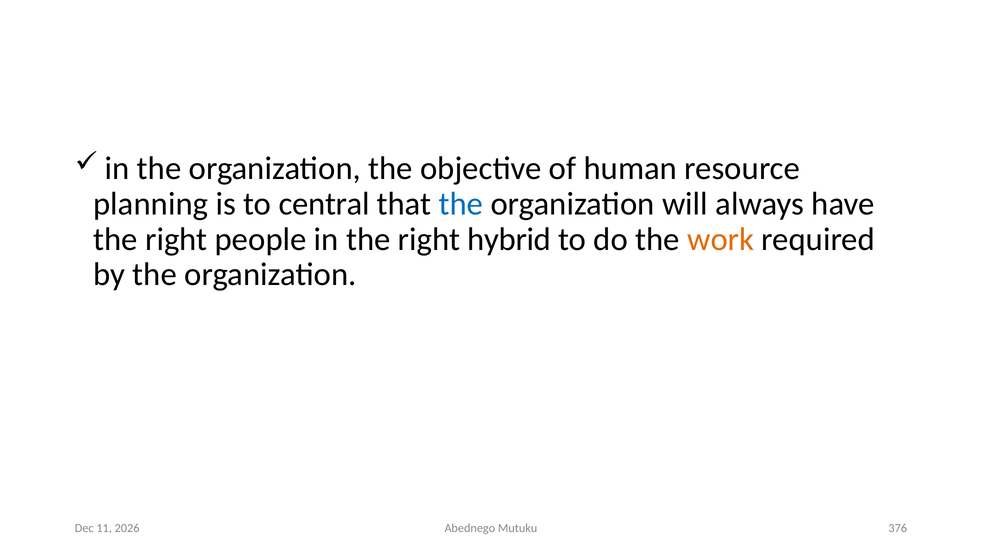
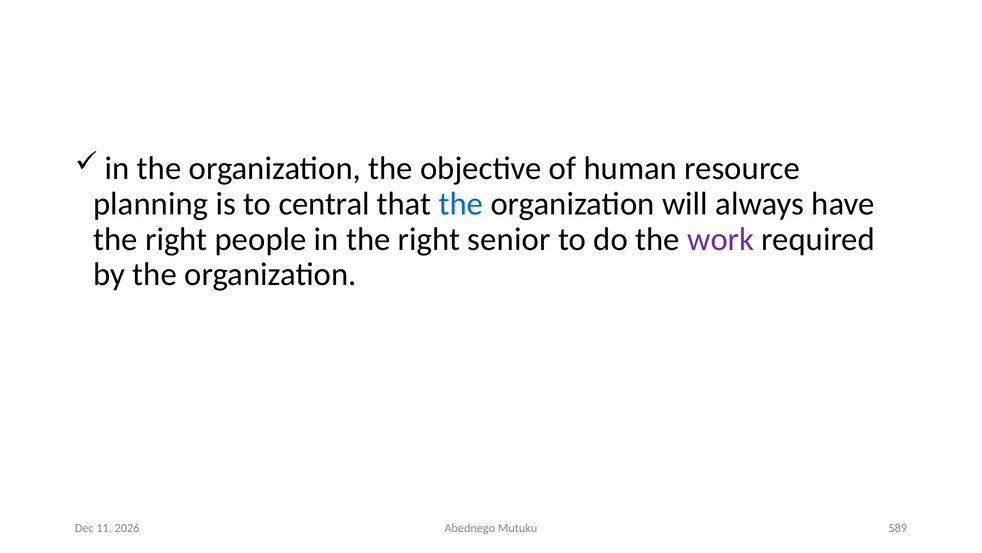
hybrid: hybrid -> senior
work colour: orange -> purple
376: 376 -> 589
